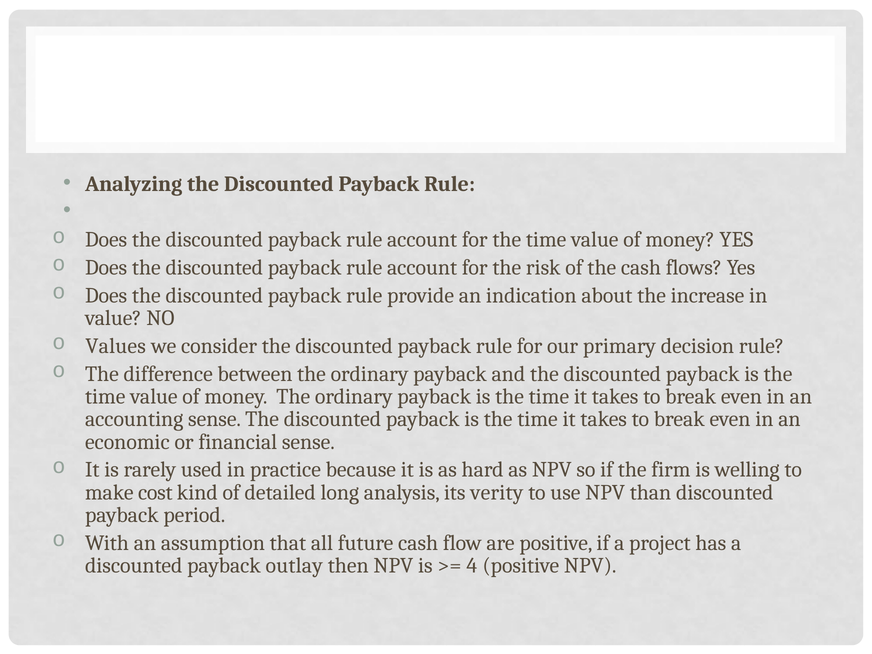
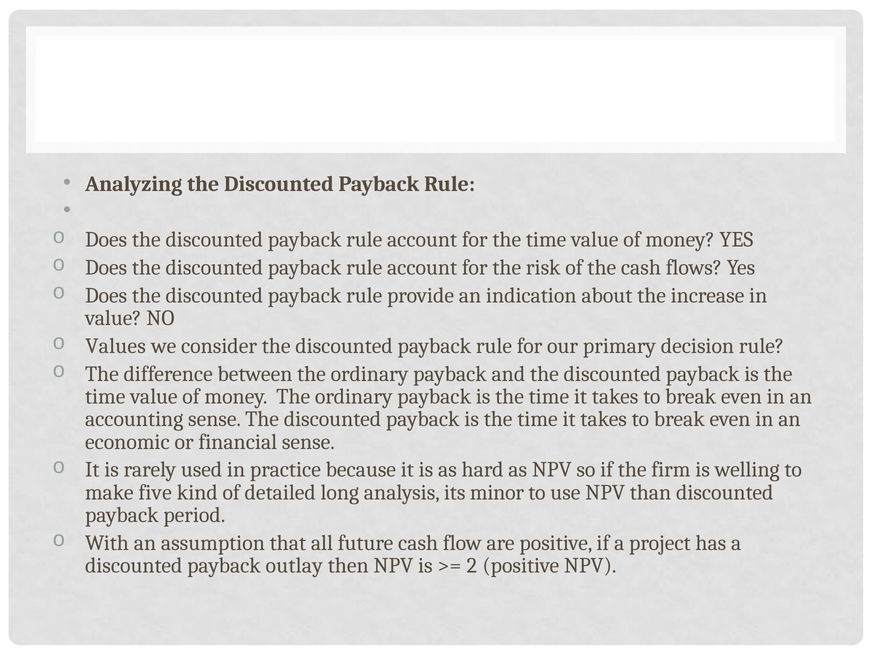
cost: cost -> five
verity: verity -> minor
4: 4 -> 2
